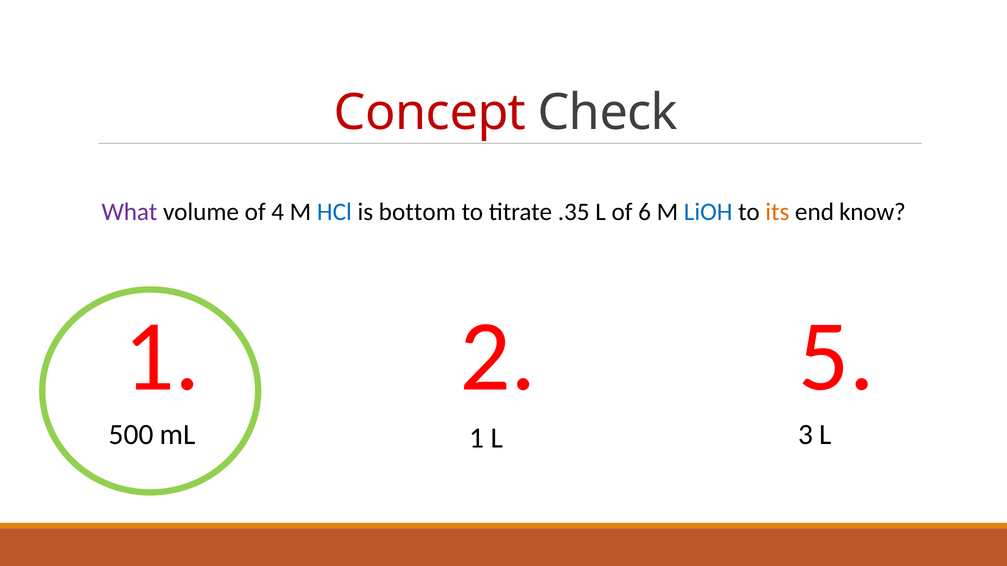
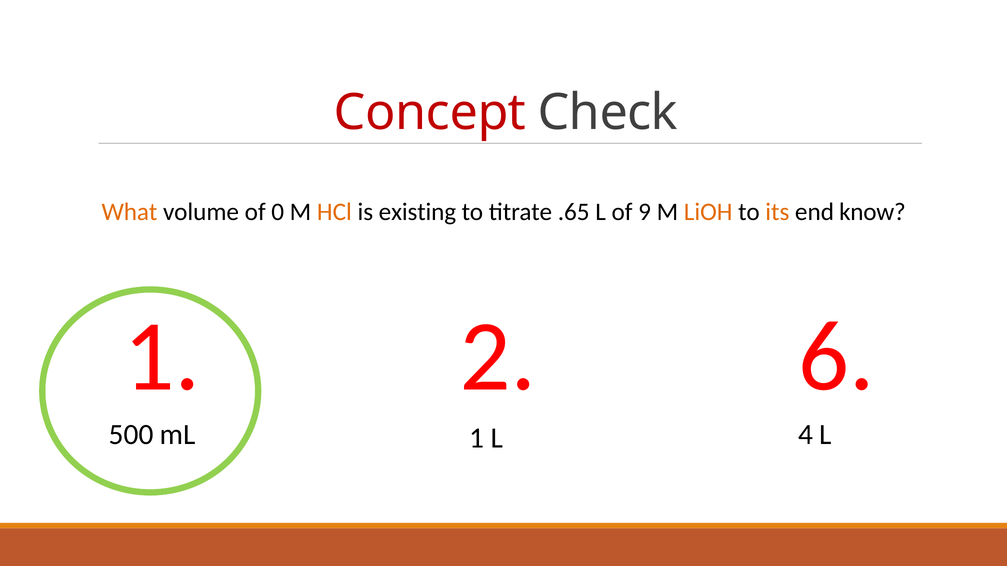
What colour: purple -> orange
4: 4 -> 0
HCl colour: blue -> orange
bottom: bottom -> existing
.35: .35 -> .65
6: 6 -> 9
LiOH colour: blue -> orange
5: 5 -> 6
3: 3 -> 4
